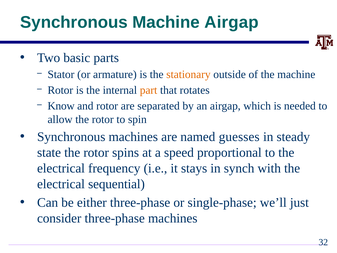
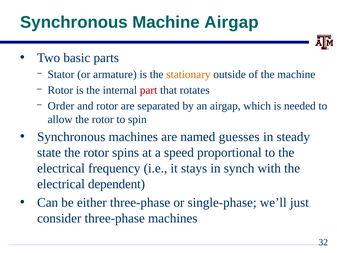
part colour: orange -> red
Know: Know -> Order
sequential: sequential -> dependent
